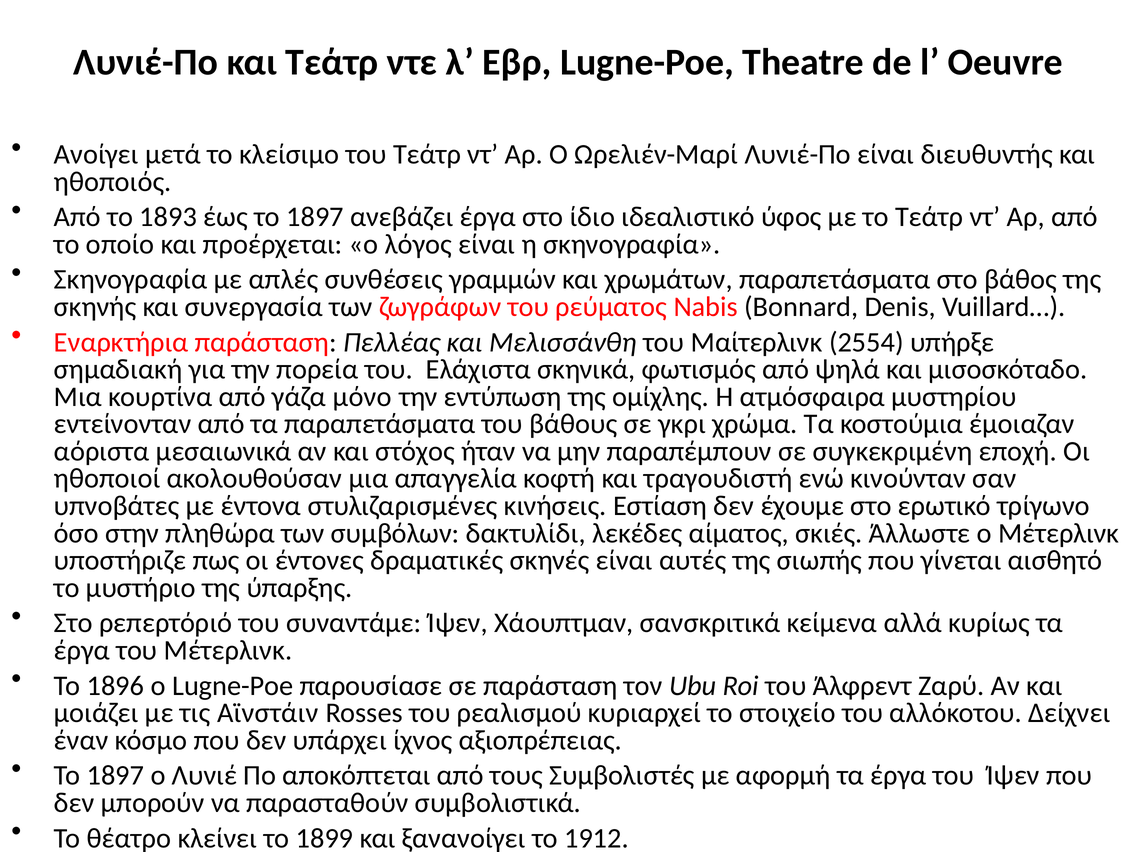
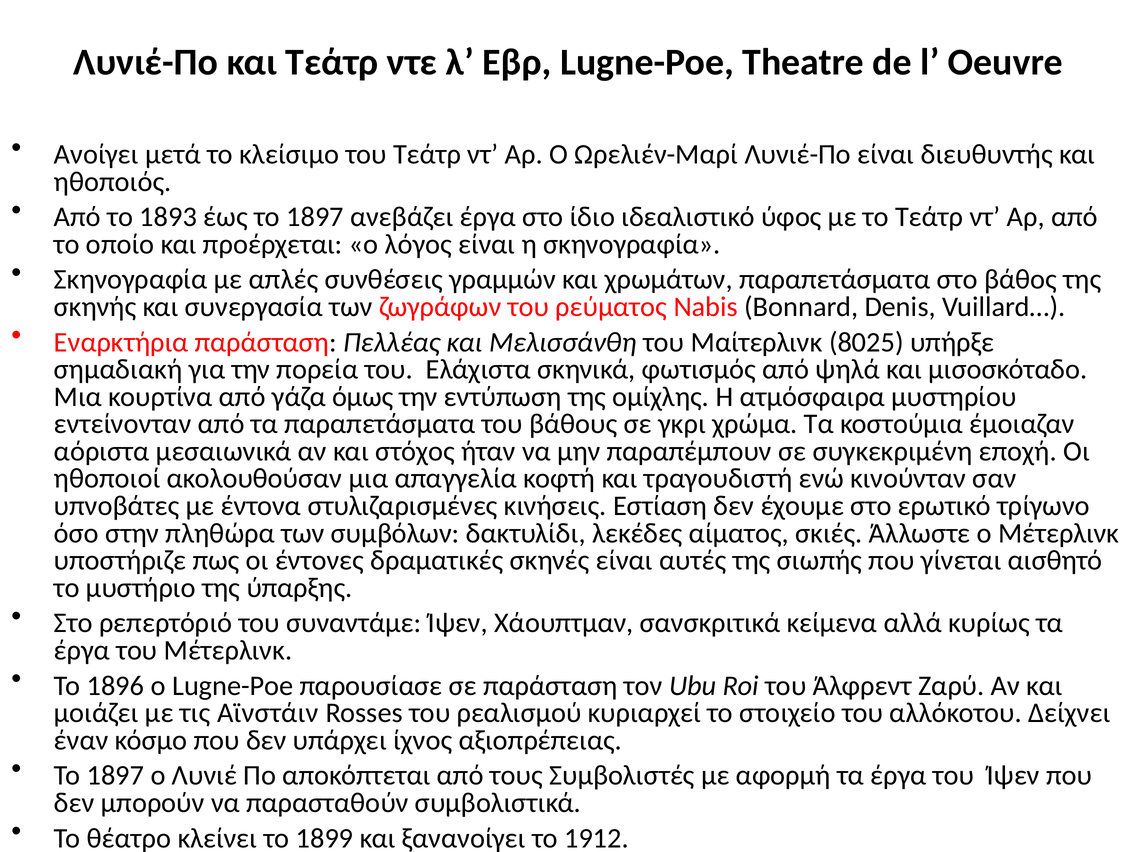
2554: 2554 -> 8025
μόνο: μόνο -> όμως
